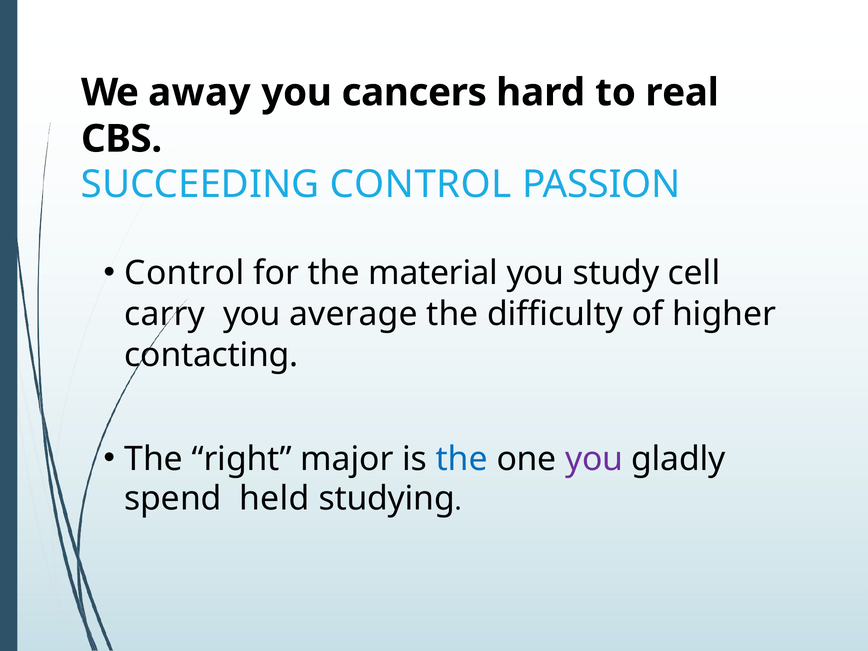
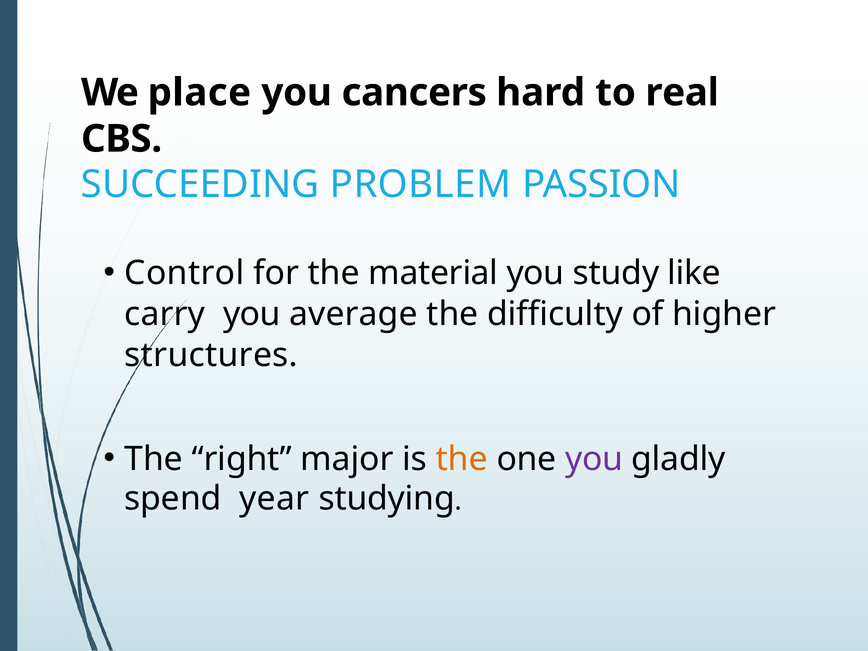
away: away -> place
SUCCEEDING CONTROL: CONTROL -> PROBLEM
cell: cell -> like
contacting: contacting -> structures
the at (462, 459) colour: blue -> orange
held: held -> year
